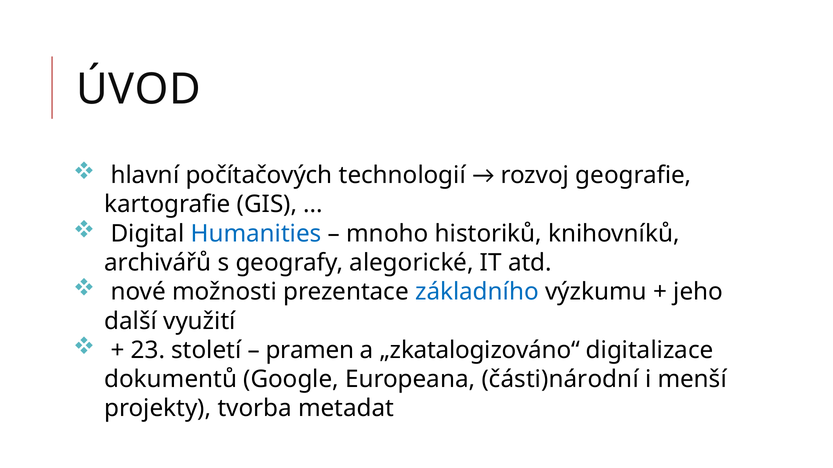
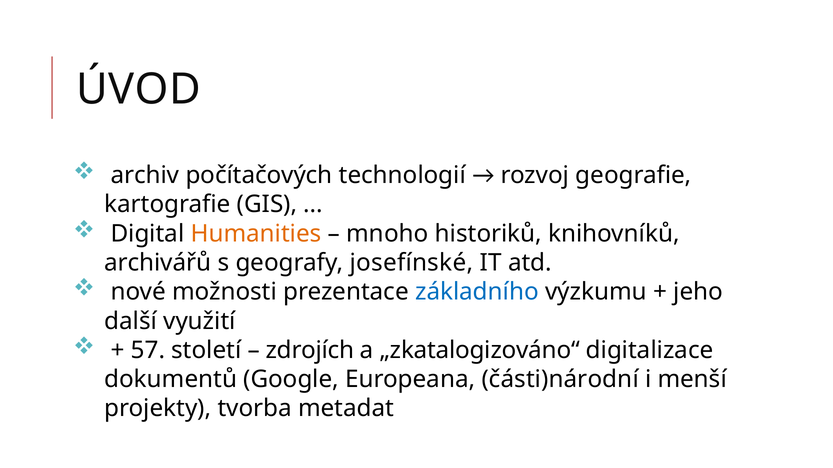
hlavní: hlavní -> archiv
Humanities colour: blue -> orange
alegorické: alegorické -> josefínské
23: 23 -> 57
pramen: pramen -> zdrojích
